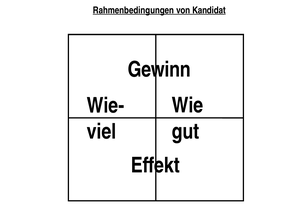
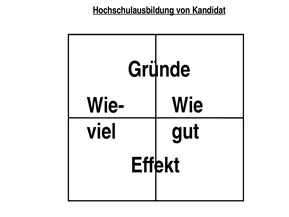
Rahmenbedingungen: Rahmenbedingungen -> Hochschulausbildung
Gewinn: Gewinn -> Gründe
